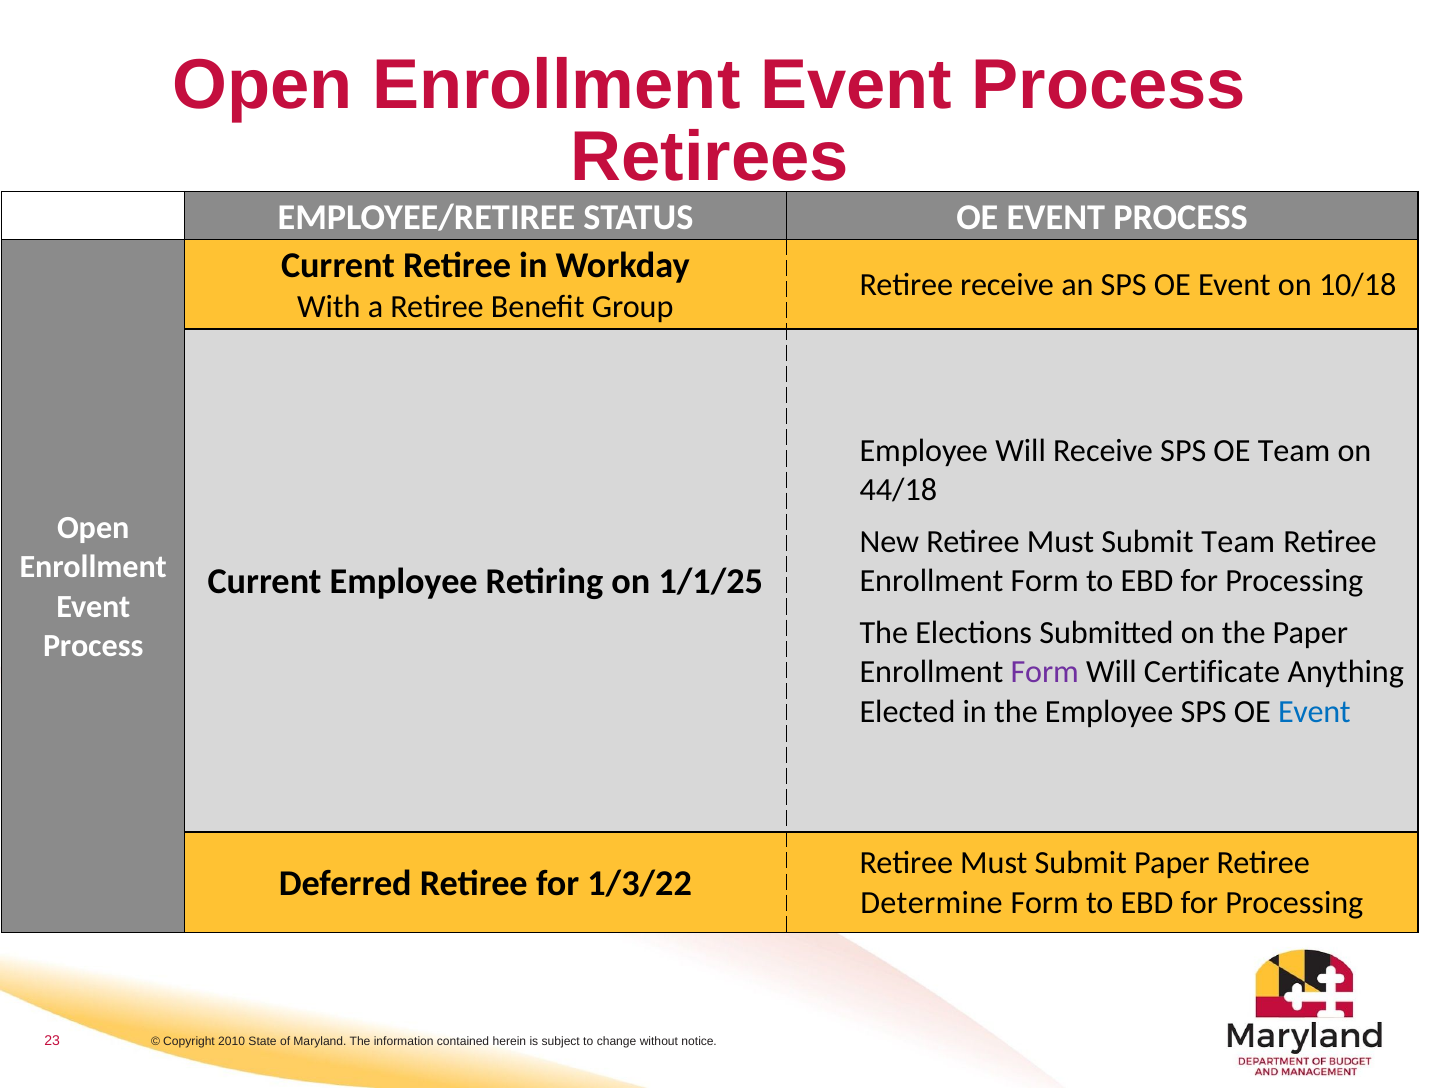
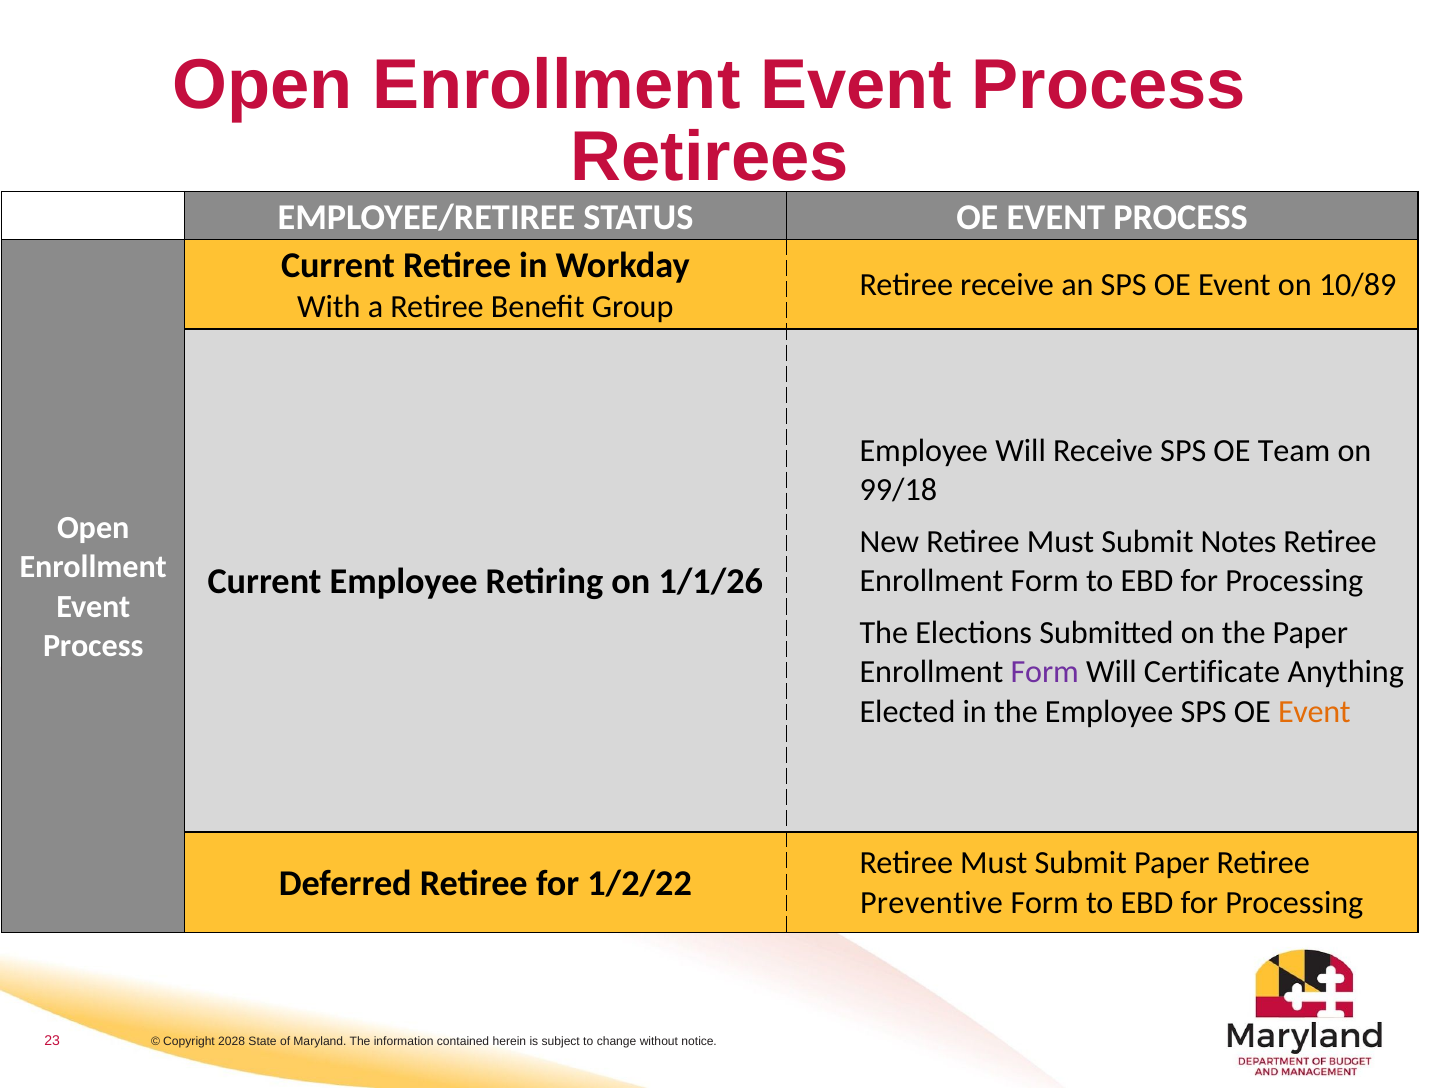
10/18: 10/18 -> 10/89
44/18: 44/18 -> 99/18
Submit Team: Team -> Notes
1/1/25: 1/1/25 -> 1/1/26
Event at (1314, 711) colour: blue -> orange
1/3/22: 1/3/22 -> 1/2/22
Determine: Determine -> Preventive
2010: 2010 -> 2028
